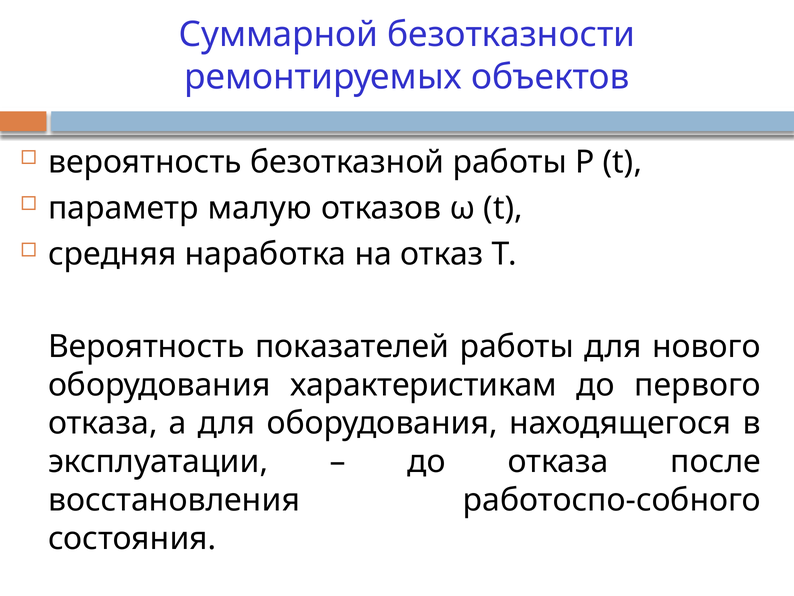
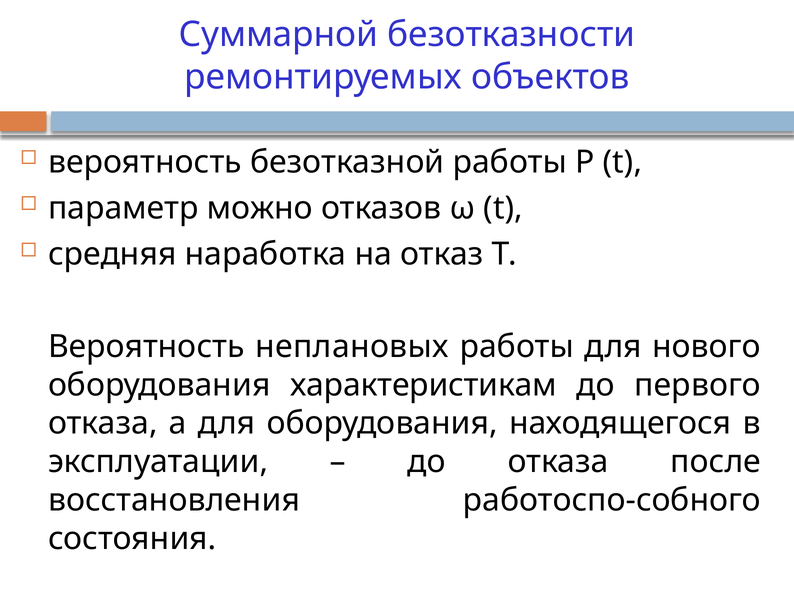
малую: малую -> можно
показателей: показателей -> неплановых
